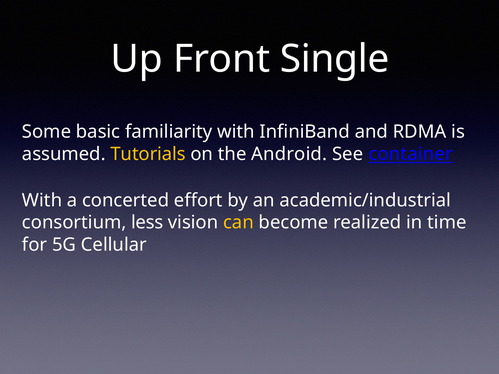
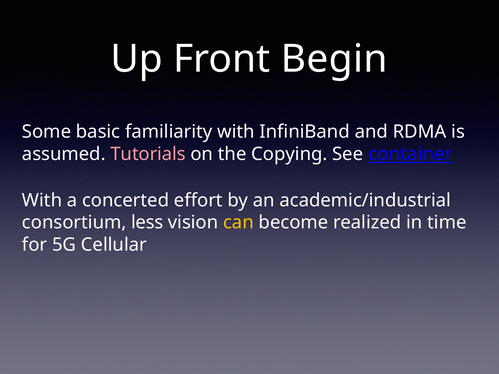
Single: Single -> Begin
Tutorials colour: yellow -> pink
Android: Android -> Copying
